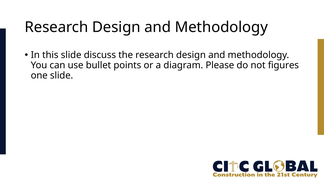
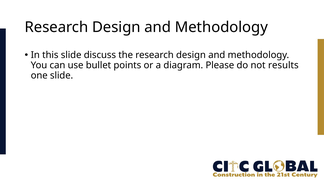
figures: figures -> results
